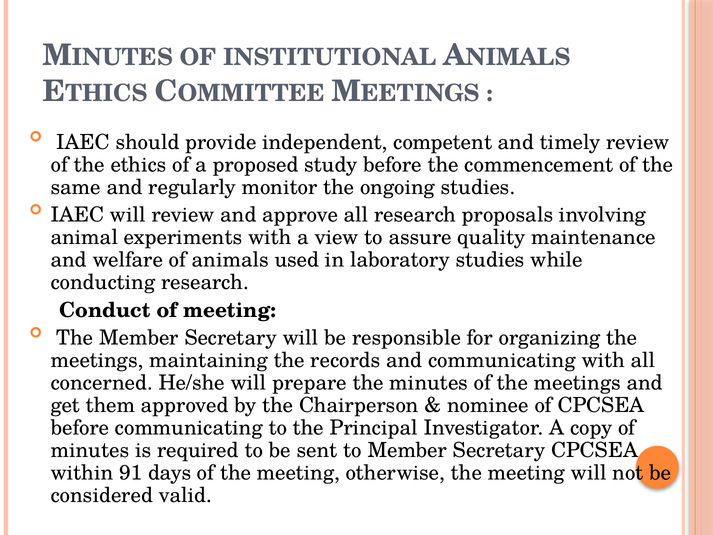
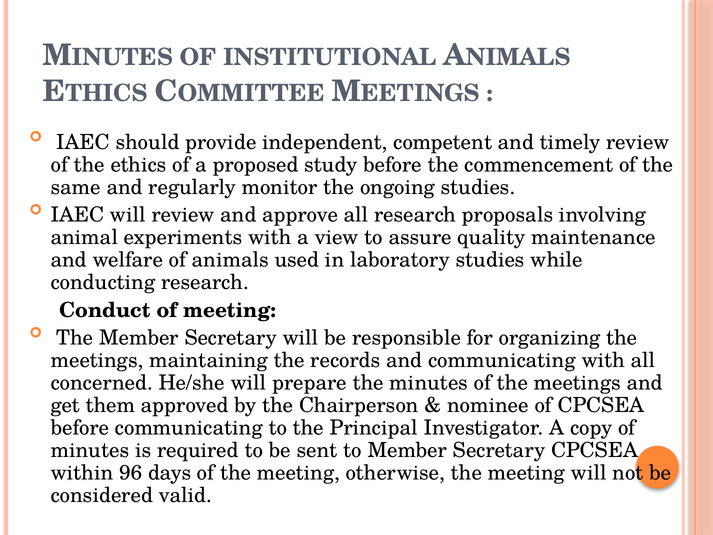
91: 91 -> 96
